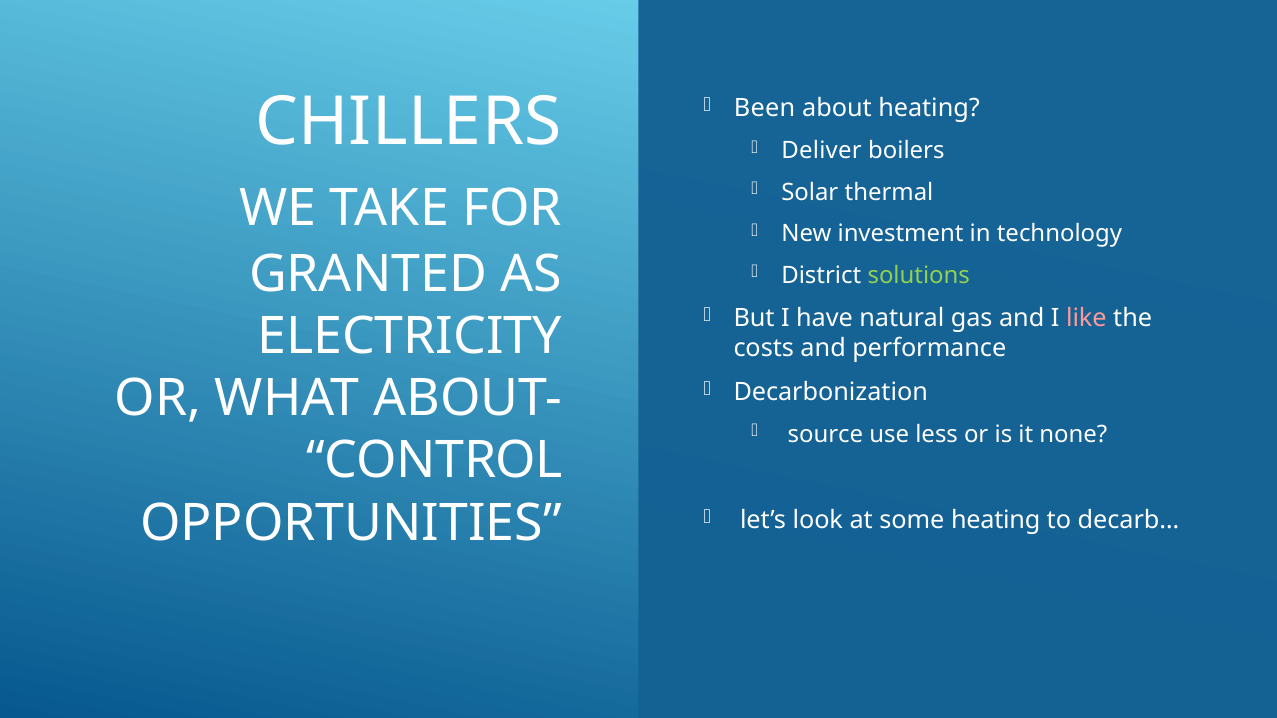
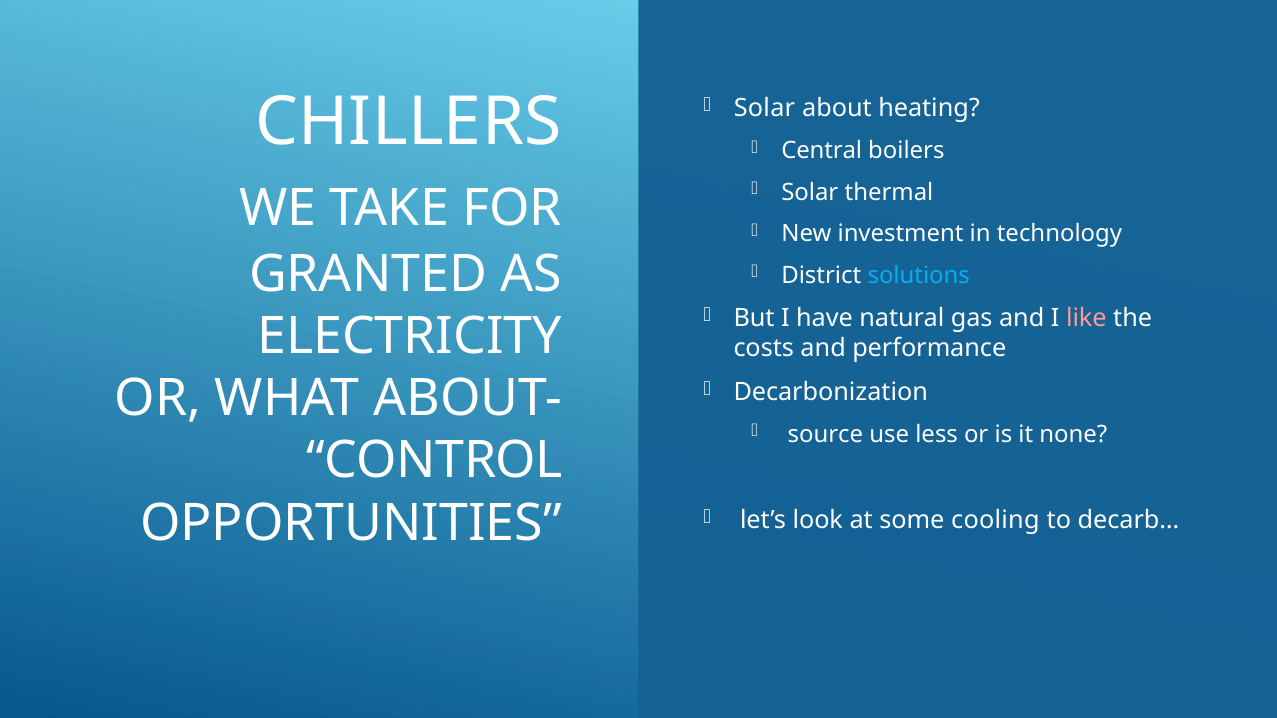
Been at (764, 108): Been -> Solar
Deliver: Deliver -> Central
solutions colour: light green -> light blue
some heating: heating -> cooling
